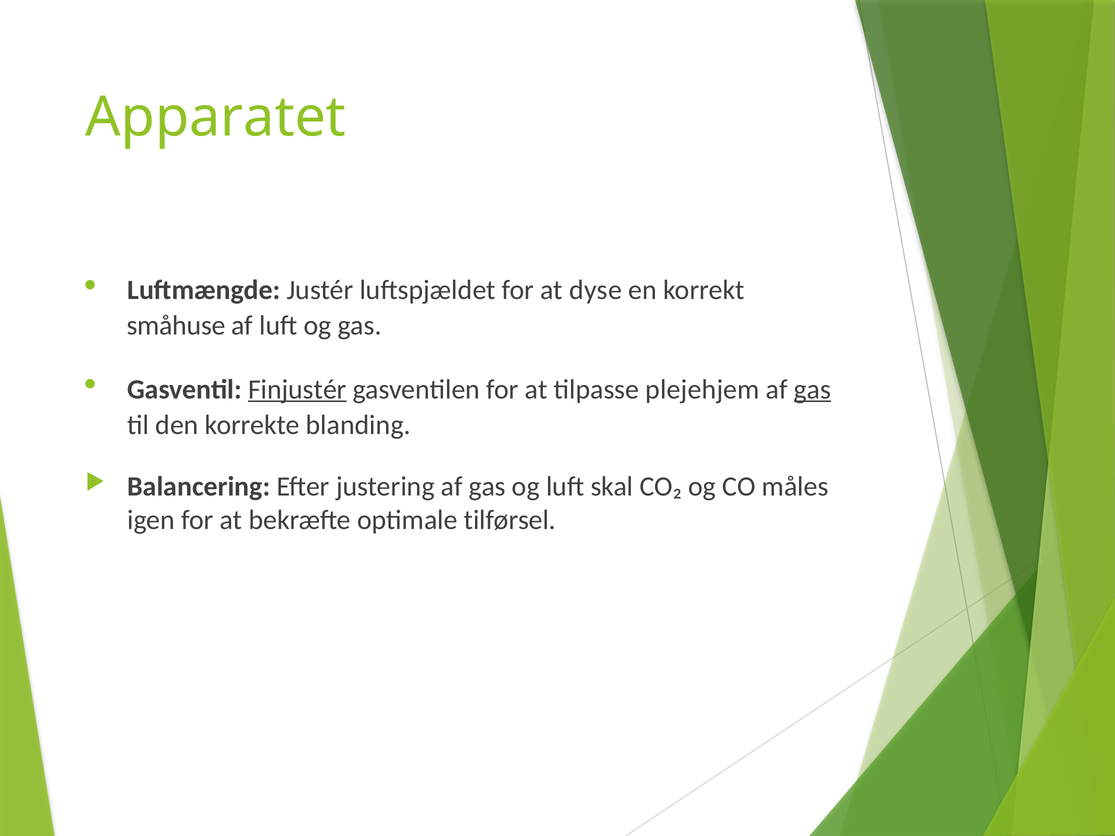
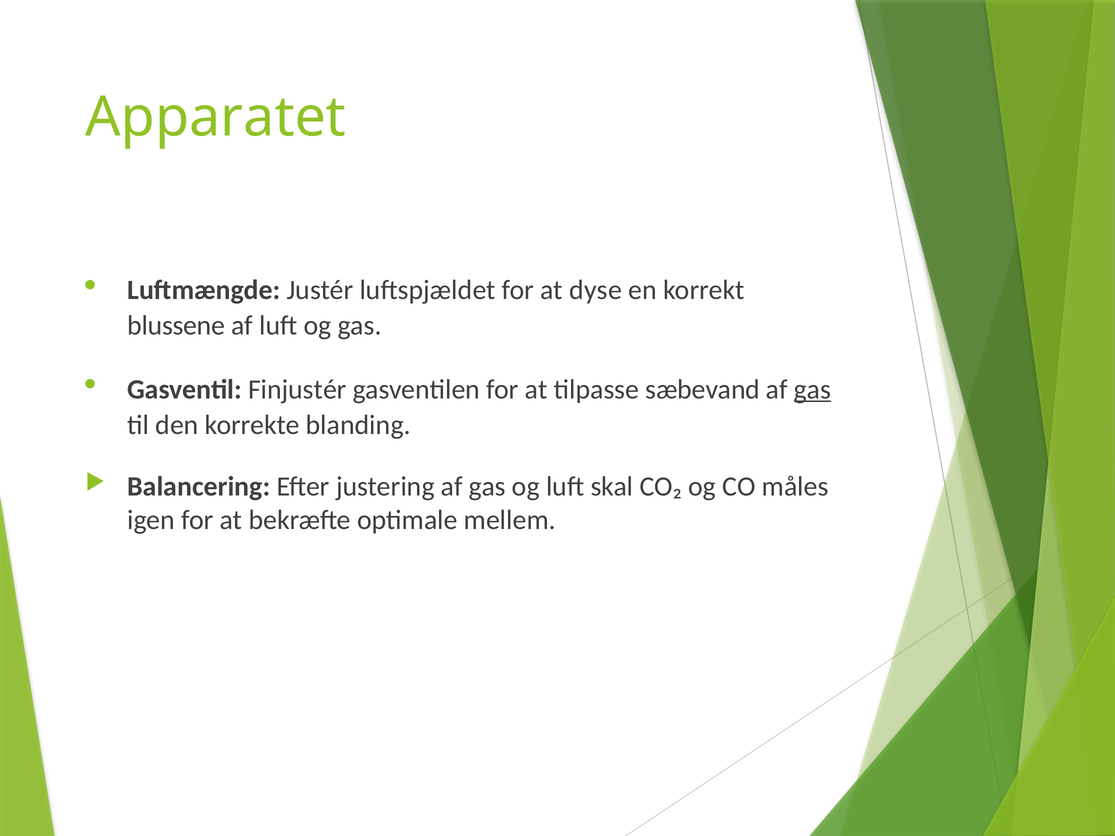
småhuse: småhuse -> blussene
Finjustér underline: present -> none
plejehjem: plejehjem -> sæbevand
tilførsel: tilførsel -> mellem
